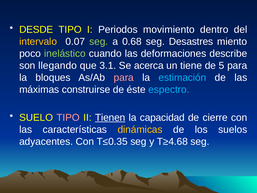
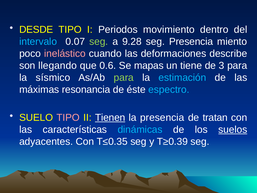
intervalo colour: yellow -> light blue
0.68: 0.68 -> 9.28
seg Desastres: Desastres -> Presencia
inelástico colour: light green -> pink
3.1: 3.1 -> 0.6
acerca: acerca -> mapas
5: 5 -> 3
bloques: bloques -> sísmico
para at (124, 77) colour: pink -> light green
construirse: construirse -> resonancia
la capacidad: capacidad -> presencia
cierre: cierre -> tratan
dinámicas colour: yellow -> light blue
suelos underline: none -> present
T≥4.68: T≥4.68 -> T≥0.39
